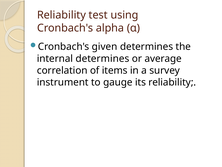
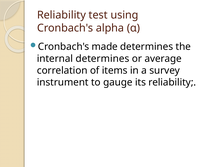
given: given -> made
